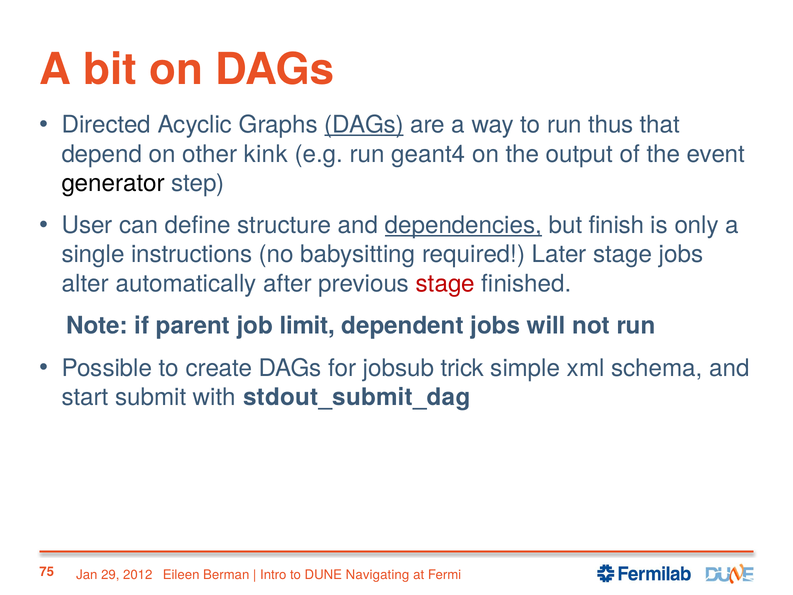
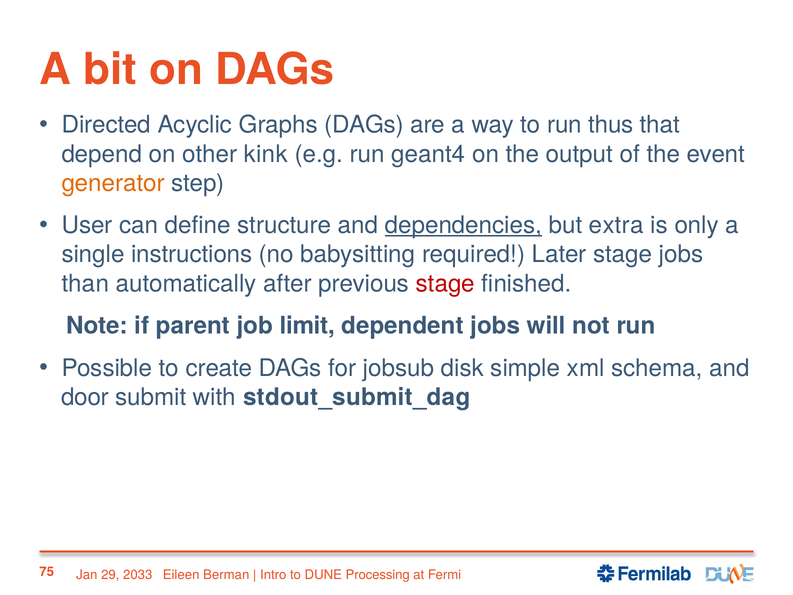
DAGs at (364, 125) underline: present -> none
generator colour: black -> orange
finish: finish -> extra
alter: alter -> than
trick: trick -> disk
start: start -> door
2012: 2012 -> 2033
Navigating: Navigating -> Processing
